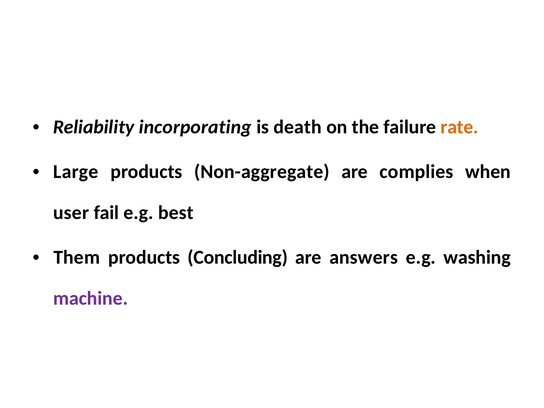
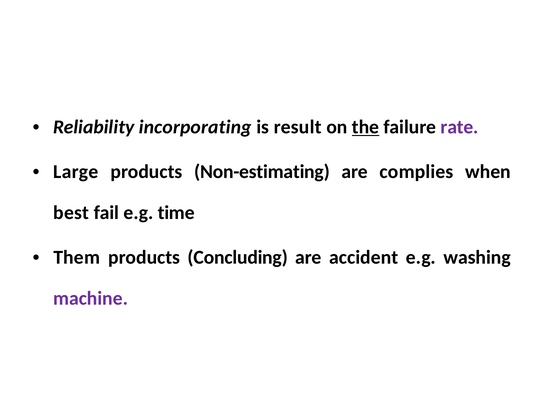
death: death -> result
the underline: none -> present
rate colour: orange -> purple
Non-aggregate: Non-aggregate -> Non-estimating
user: user -> best
best: best -> time
answers: answers -> accident
